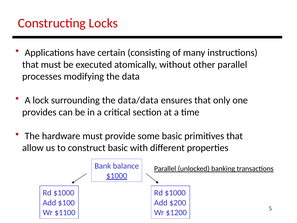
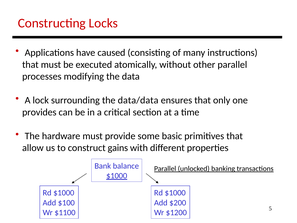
certain: certain -> caused
construct basic: basic -> gains
